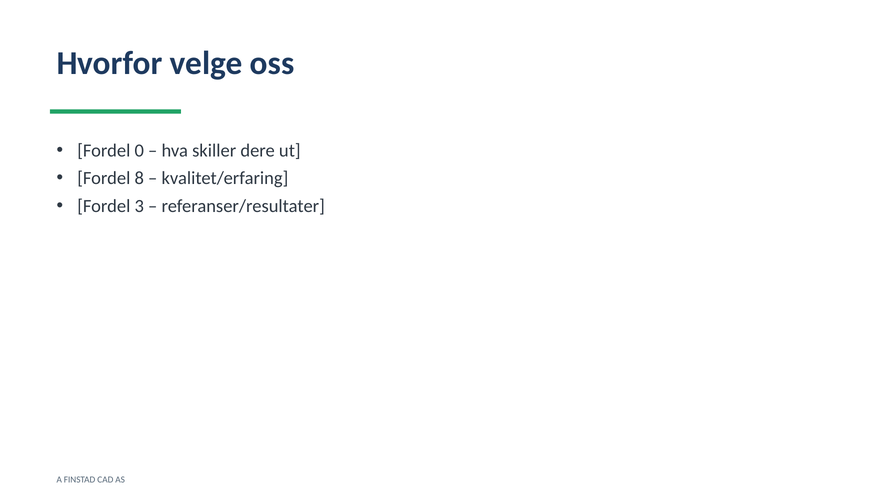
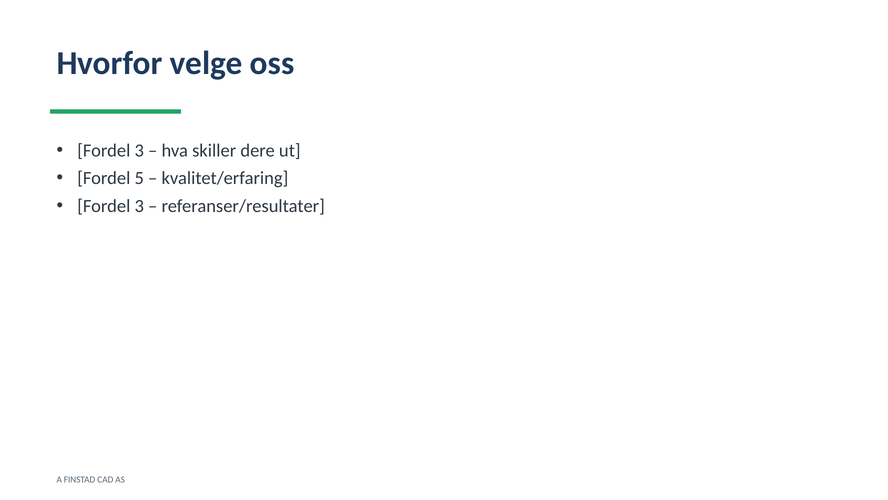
0 at (139, 150): 0 -> 3
8: 8 -> 5
